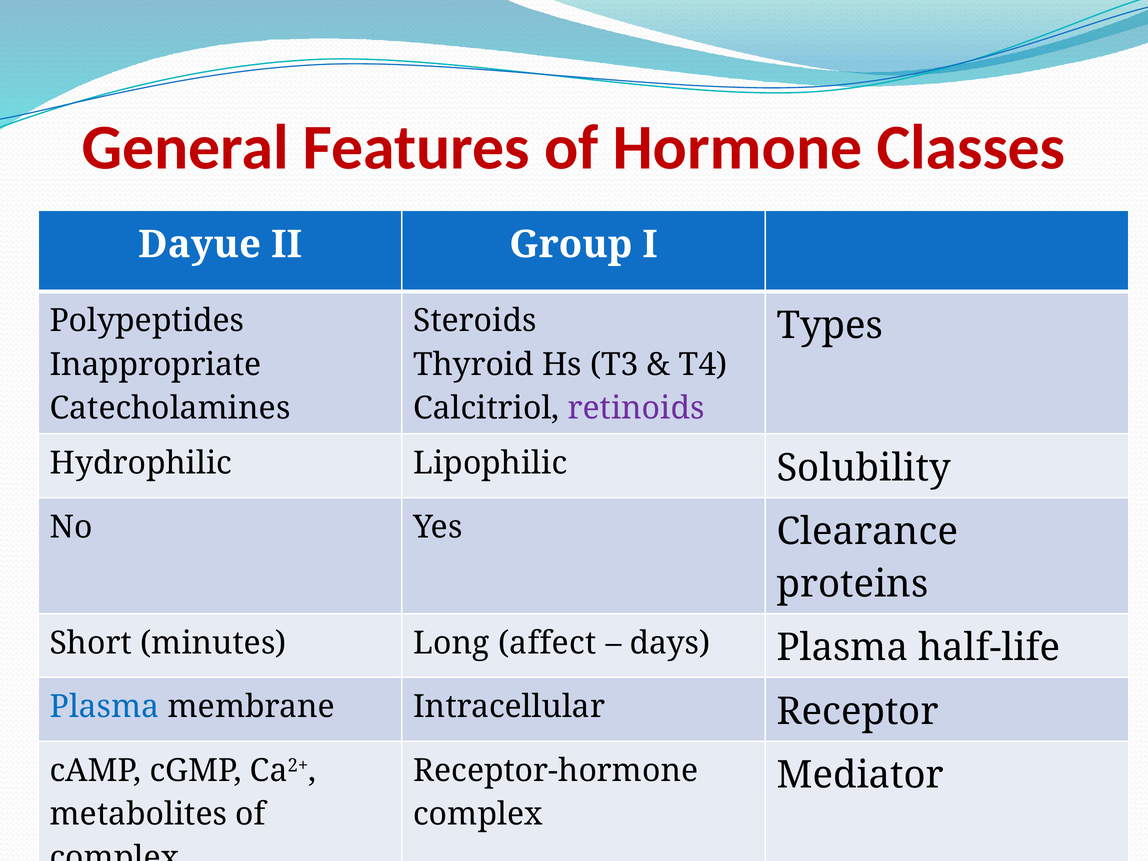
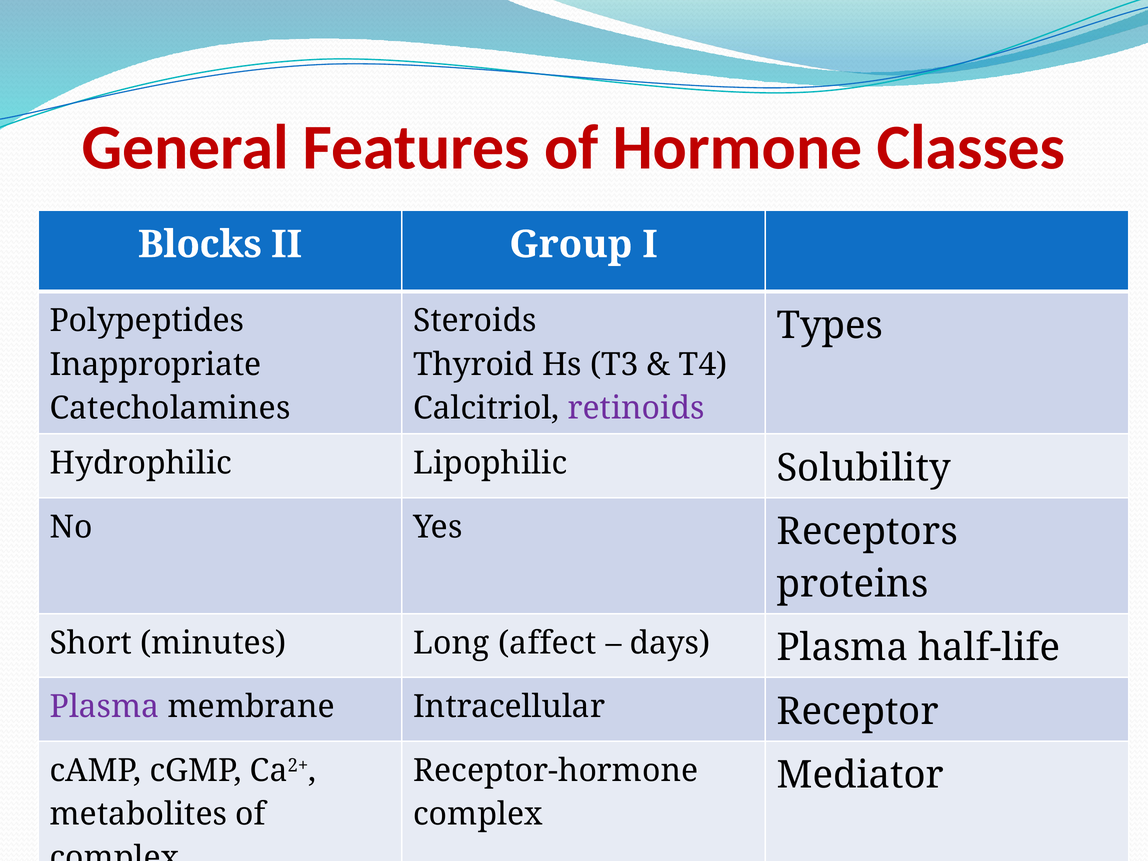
Dayue: Dayue -> Blocks
Clearance: Clearance -> Receptors
Plasma at (105, 707) colour: blue -> purple
